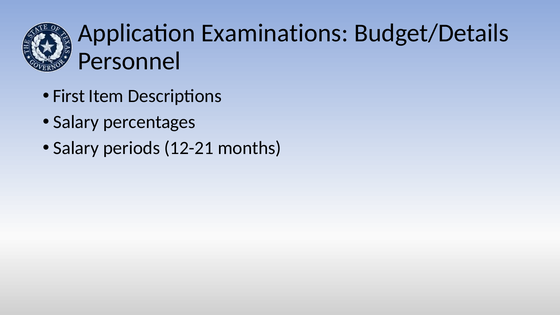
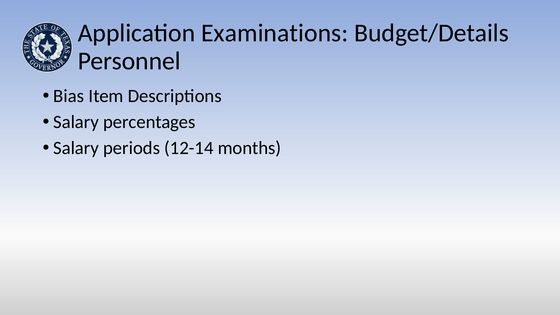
First: First -> Bias
12-21: 12-21 -> 12-14
